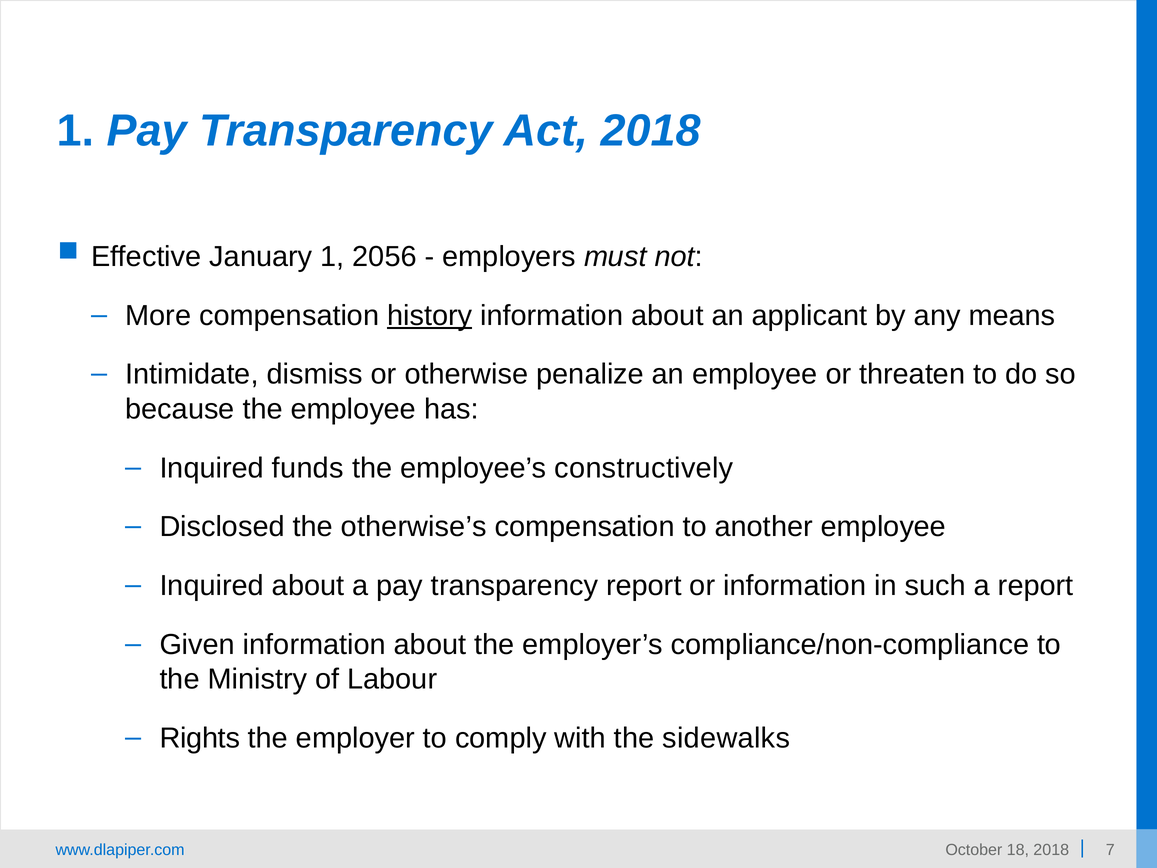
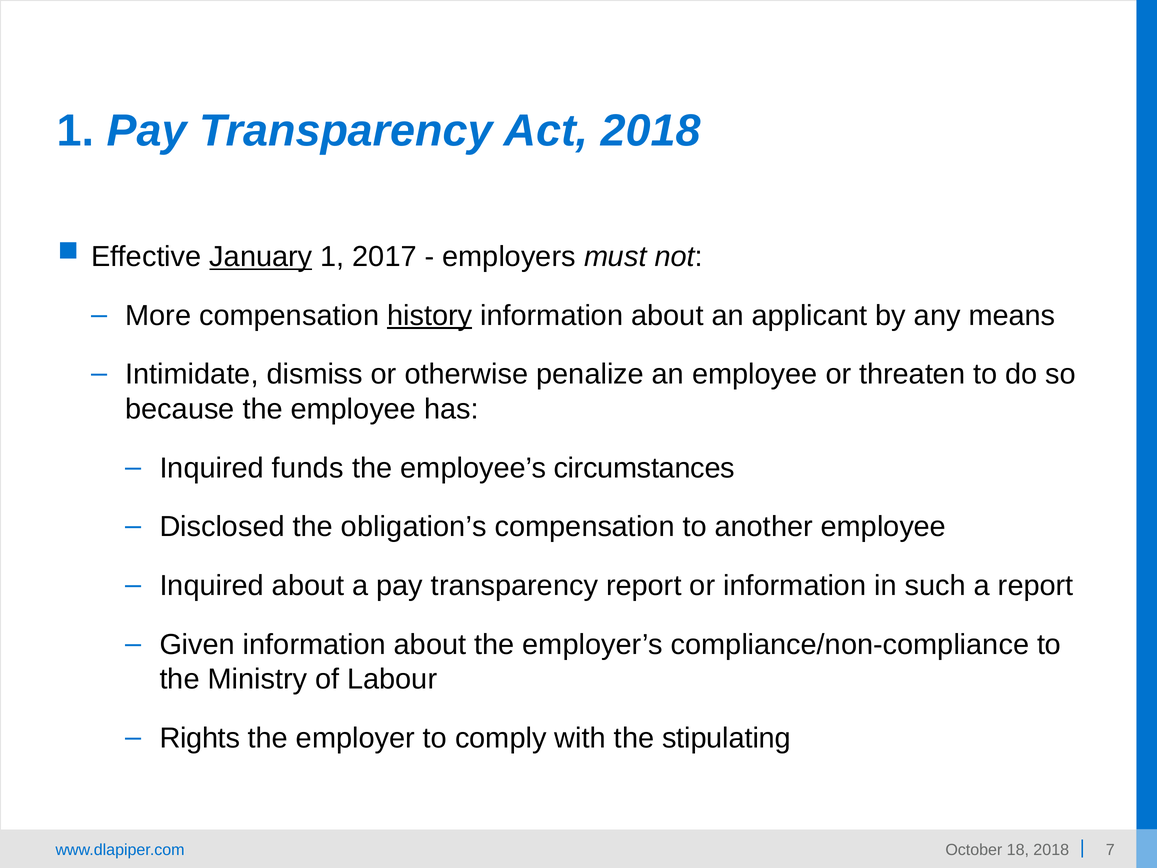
January underline: none -> present
2056: 2056 -> 2017
constructively: constructively -> circumstances
otherwise’s: otherwise’s -> obligation’s
sidewalks: sidewalks -> stipulating
